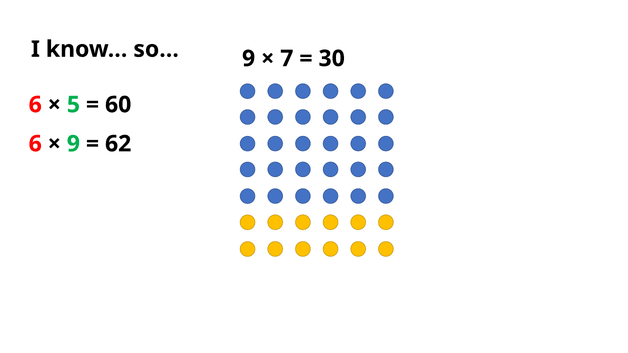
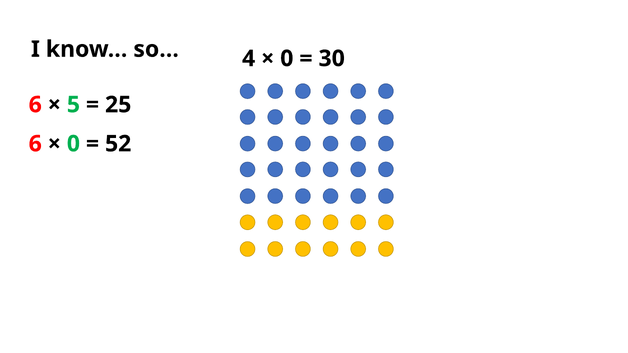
so… 9: 9 -> 4
7 at (287, 59): 7 -> 0
60: 60 -> 25
9 at (73, 144): 9 -> 0
62: 62 -> 52
